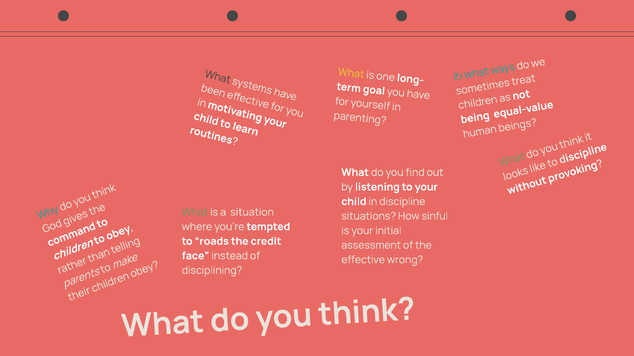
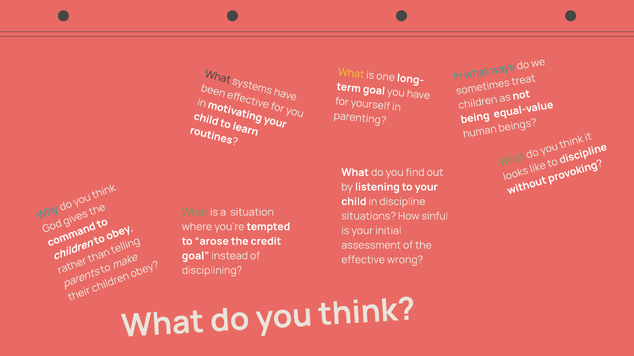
roads: roads -> arose
face at (195, 256): face -> goal
